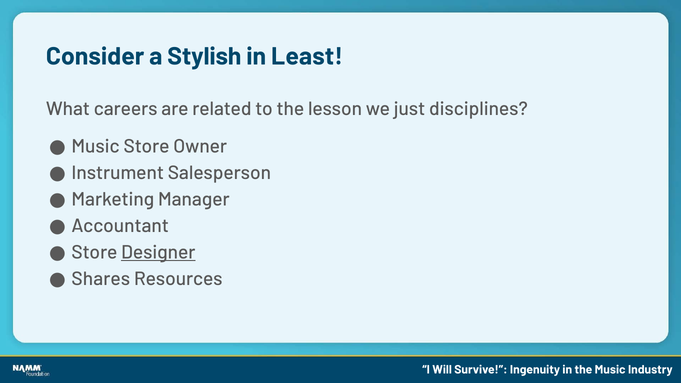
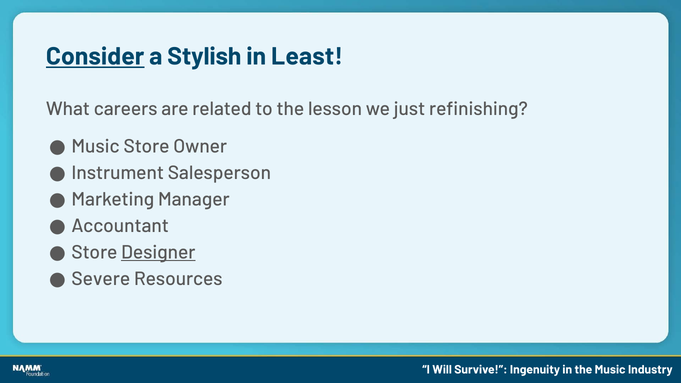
Consider underline: none -> present
disciplines: disciplines -> refinishing
Shares: Shares -> Severe
